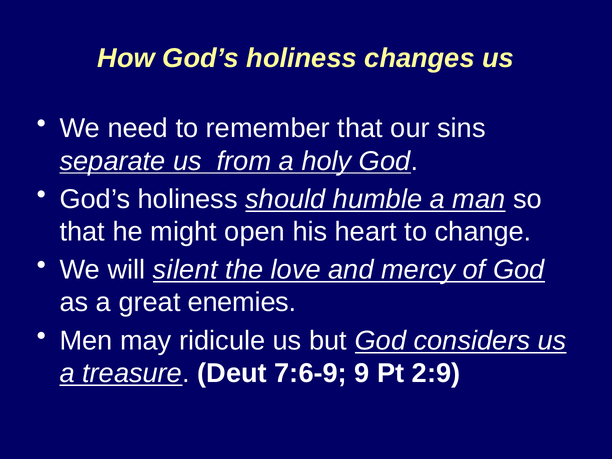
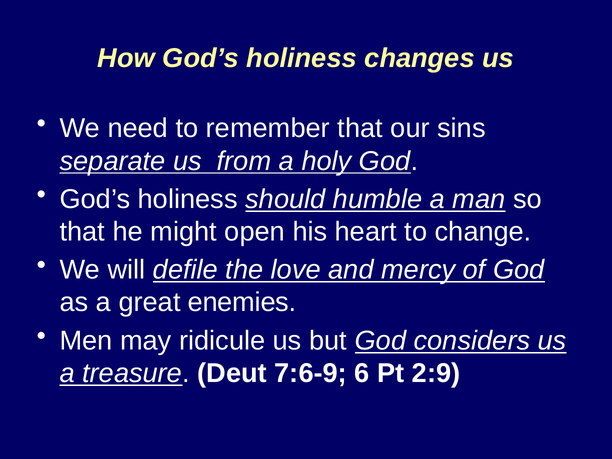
silent: silent -> defile
9: 9 -> 6
